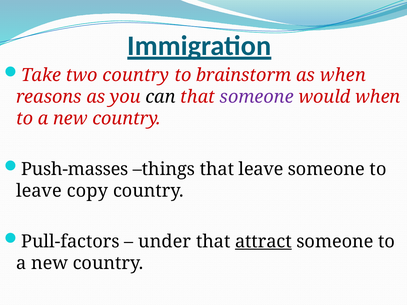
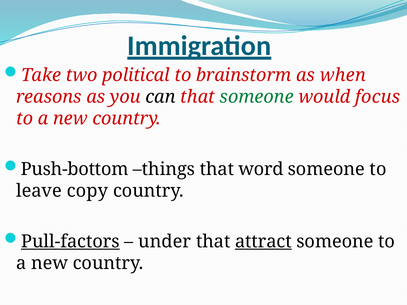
two country: country -> political
someone at (257, 97) colour: purple -> green
would when: when -> focus
Push-masses: Push-masses -> Push-bottom
that leave: leave -> word
Pull-factors underline: none -> present
